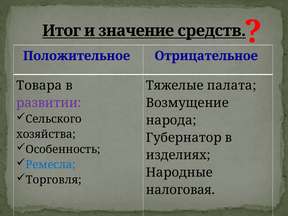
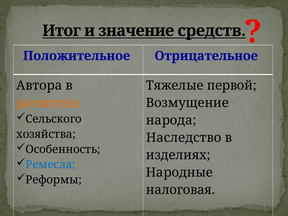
Товара: Товара -> Автора
палата: палата -> первой
развитии colour: purple -> orange
Губернатор: Губернатор -> Наследство
Торговля: Торговля -> Реформы
